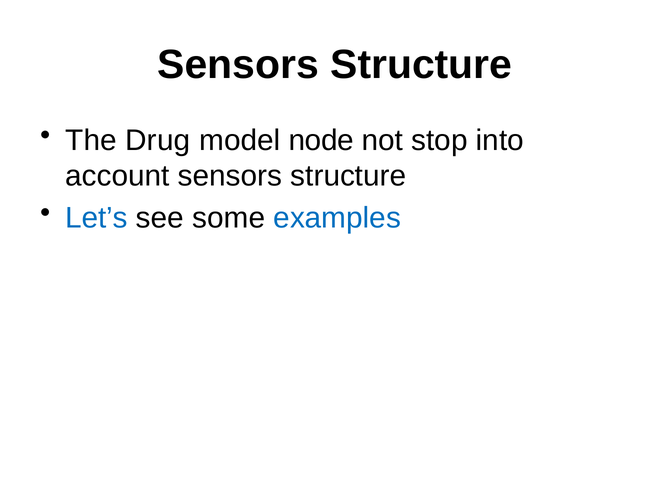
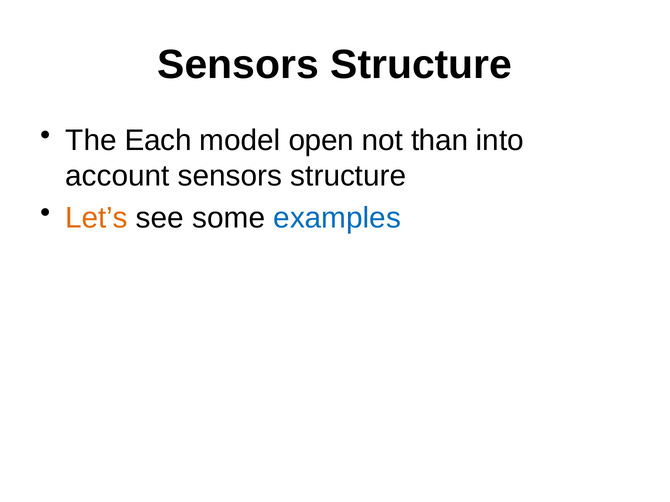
Drug: Drug -> Each
node: node -> open
stop: stop -> than
Let’s colour: blue -> orange
